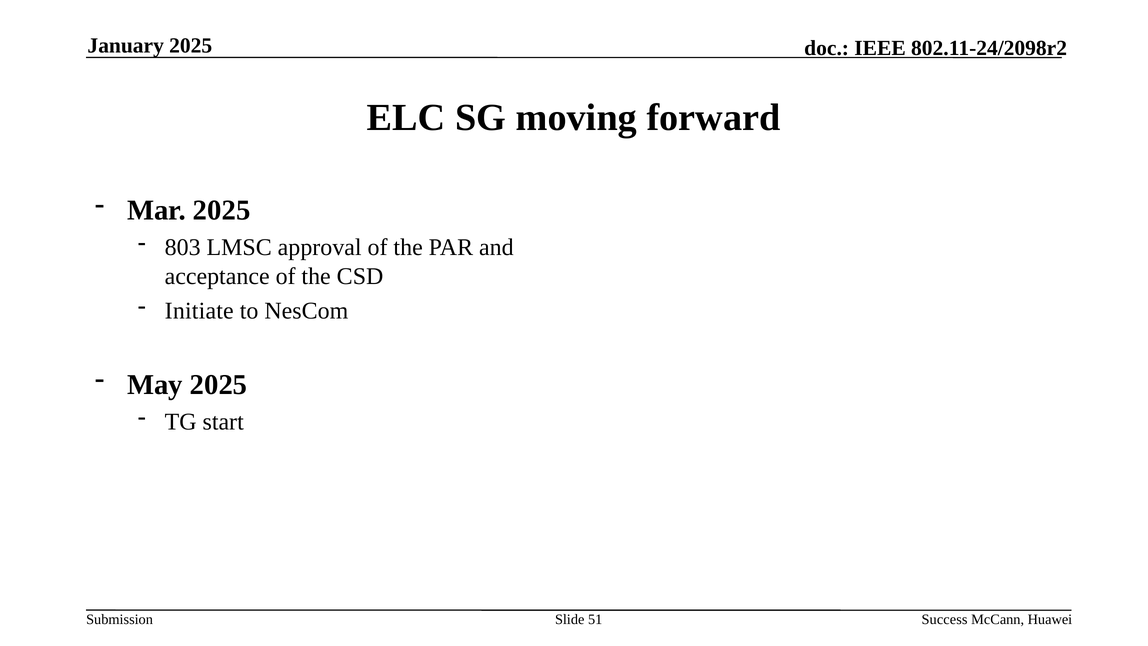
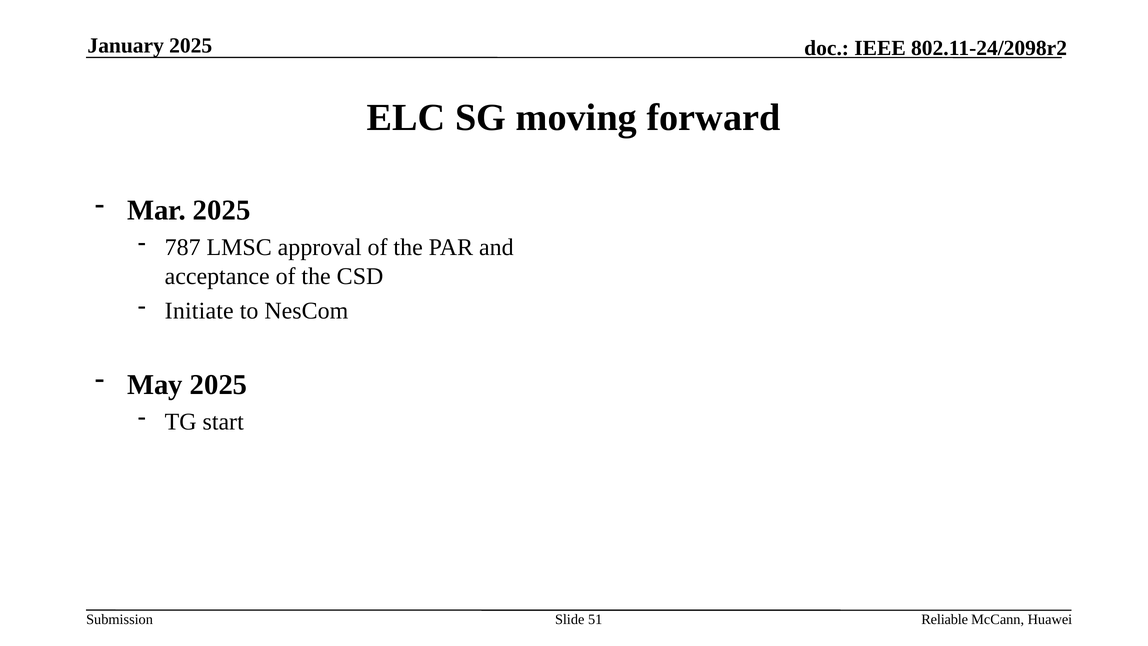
803: 803 -> 787
Success: Success -> Reliable
